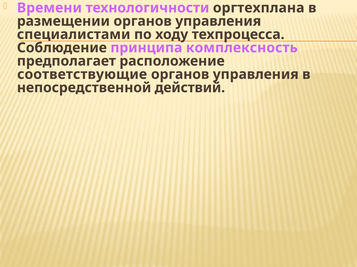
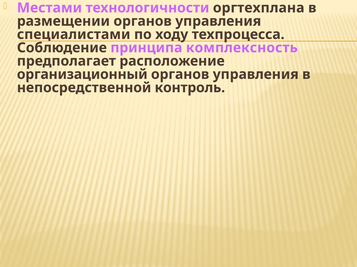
Времени: Времени -> Местами
соответствующие: соответствующие -> организационный
действий: действий -> контроль
